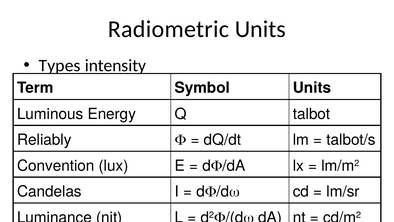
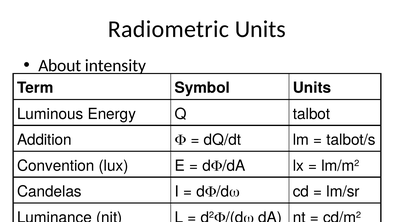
Types: Types -> About
Reliably: Reliably -> Addition
